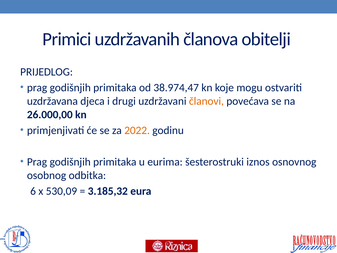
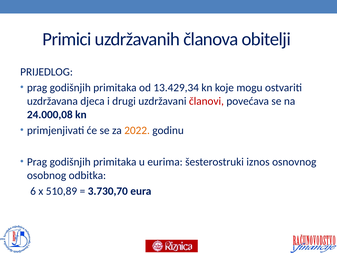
38.974,47: 38.974,47 -> 13.429,34
članovi colour: orange -> red
26.000,00: 26.000,00 -> 24.000,08
530,09: 530,09 -> 510,89
3.185,32: 3.185,32 -> 3.730,70
